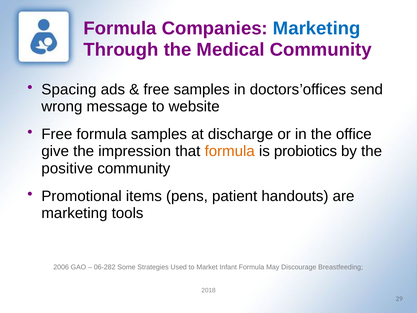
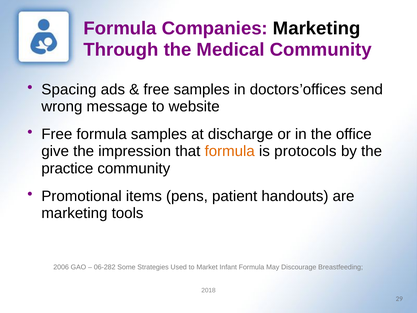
Marketing at (317, 28) colour: blue -> black
probiotics: probiotics -> protocols
positive: positive -> practice
